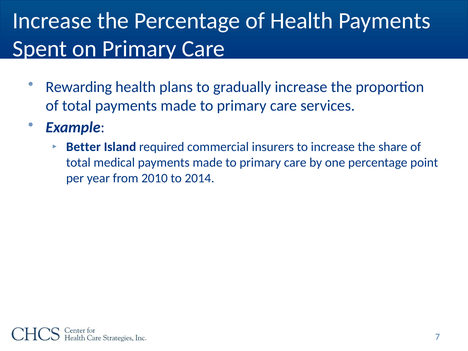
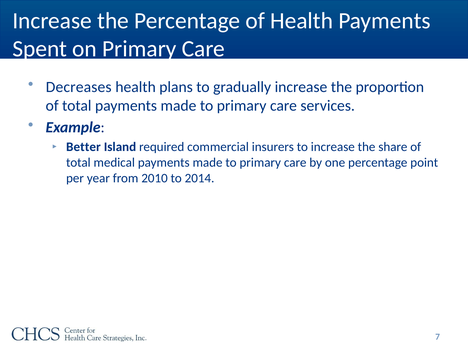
Rewarding: Rewarding -> Decreases
